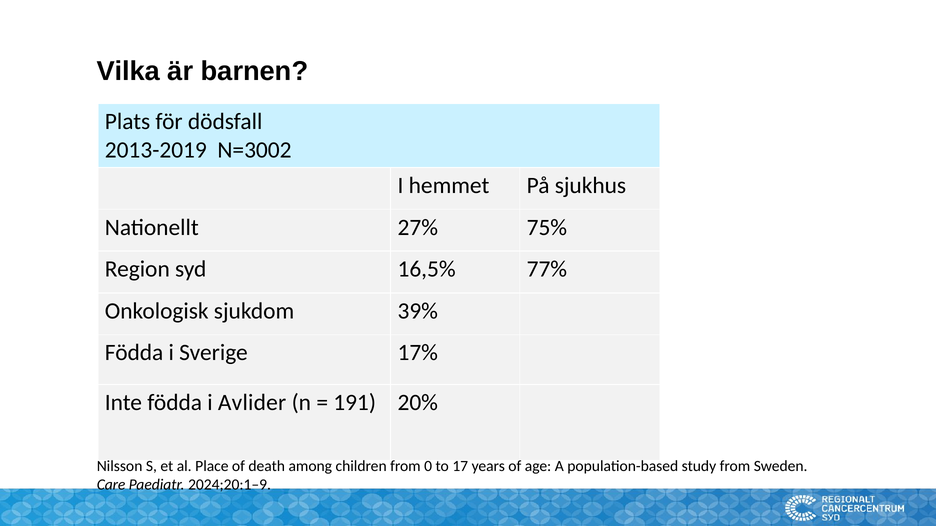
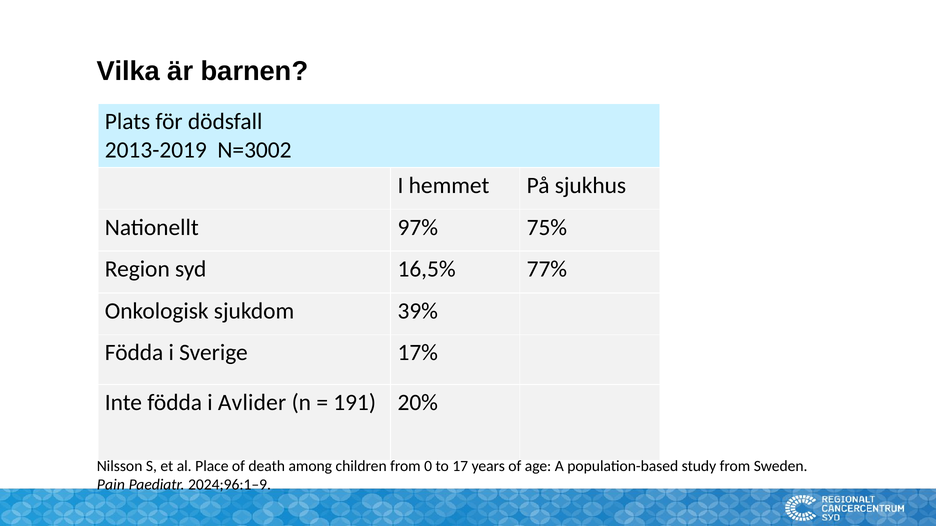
27%: 27% -> 97%
Care: Care -> Pain
2024;20:1–9: 2024;20:1–9 -> 2024;96:1–9
